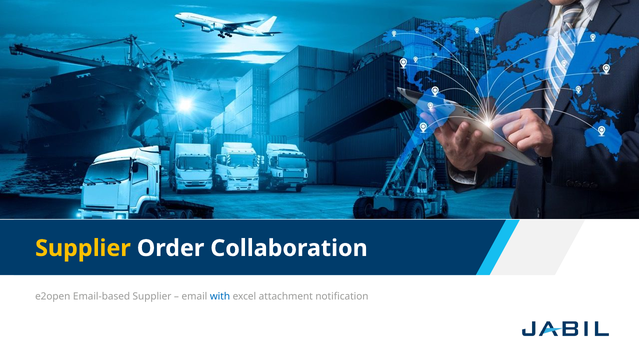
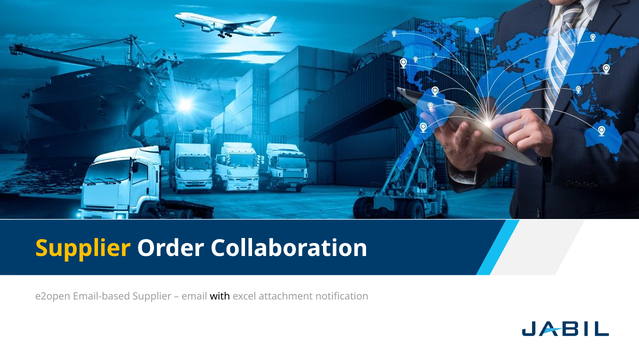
with colour: blue -> black
